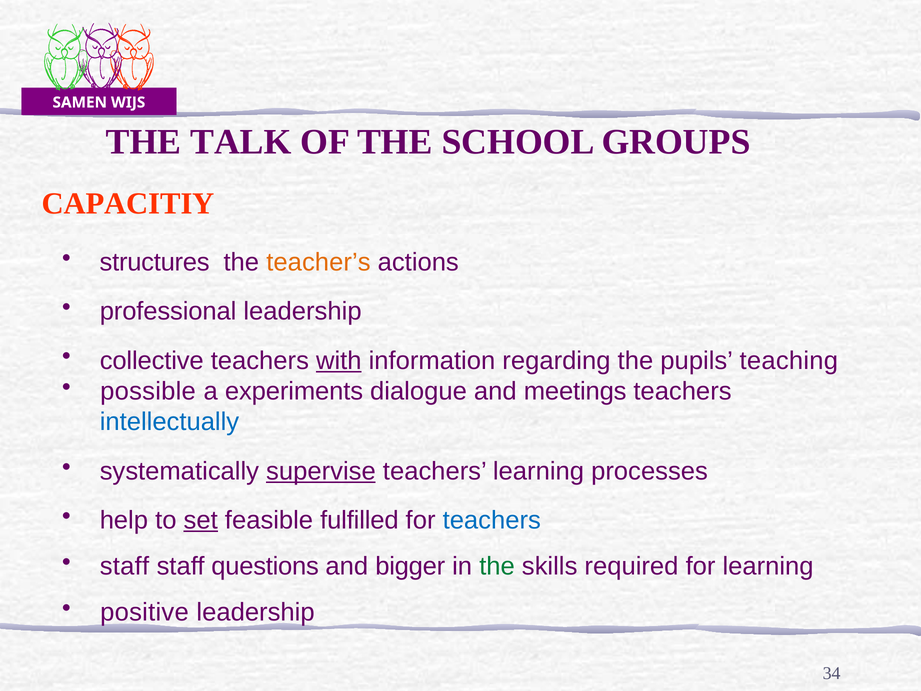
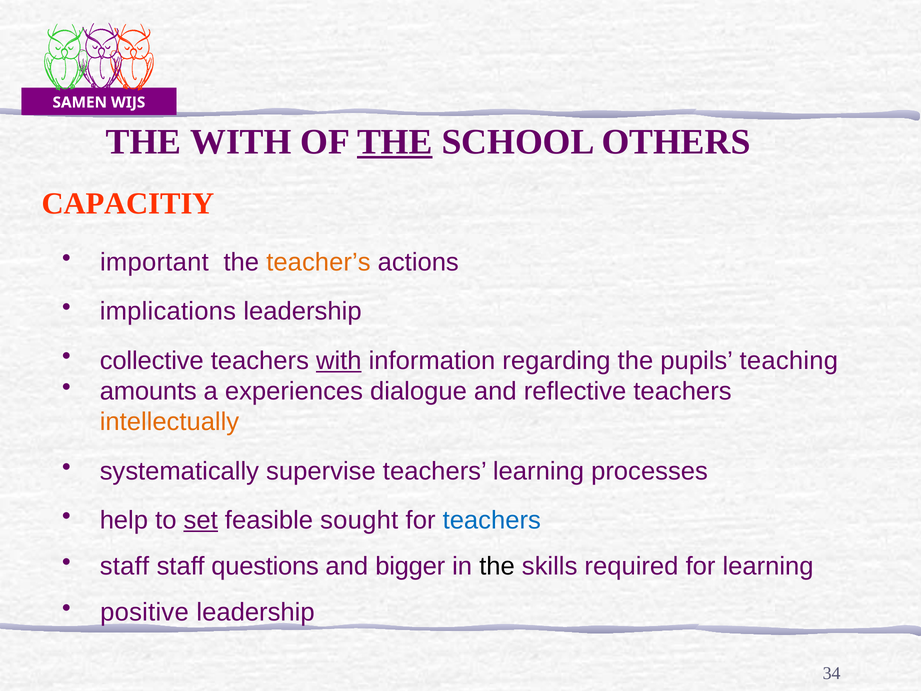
THE TALK: TALK -> WITH
THE at (395, 142) underline: none -> present
GROUPS: GROUPS -> OTHERS
structures: structures -> important
professional: professional -> implications
possible: possible -> amounts
experiments: experiments -> experiences
meetings: meetings -> reflective
intellectually colour: blue -> orange
supervise underline: present -> none
fulfilled: fulfilled -> sought
the at (497, 566) colour: green -> black
